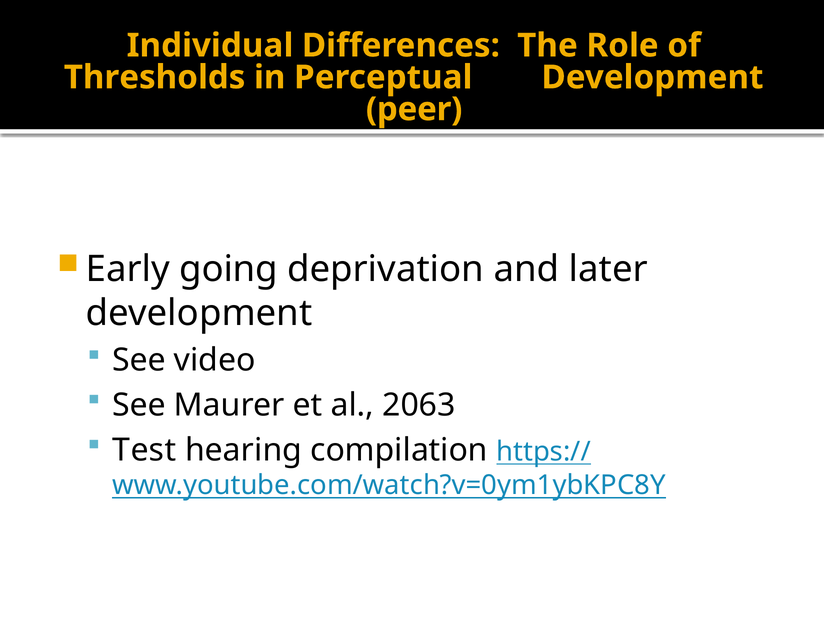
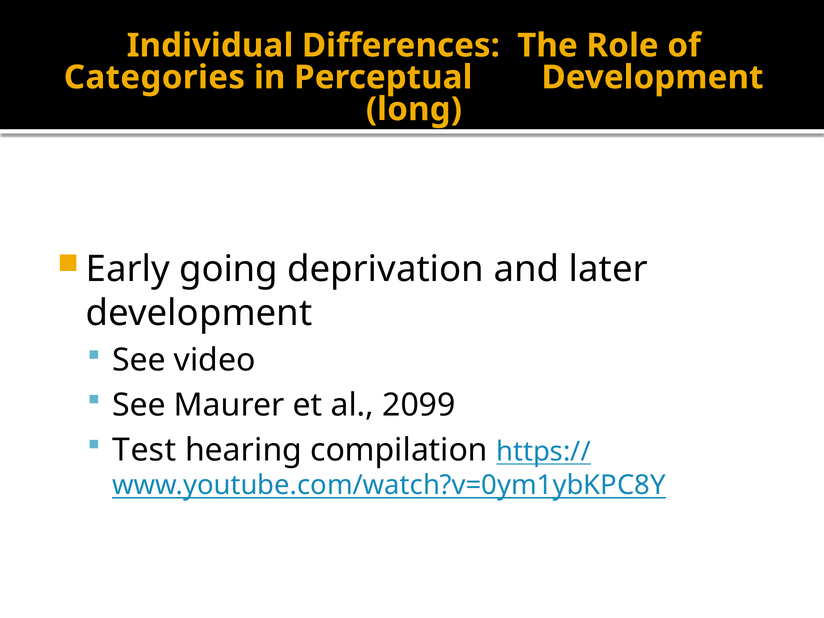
Thresholds: Thresholds -> Categories
peer: peer -> long
2063: 2063 -> 2099
